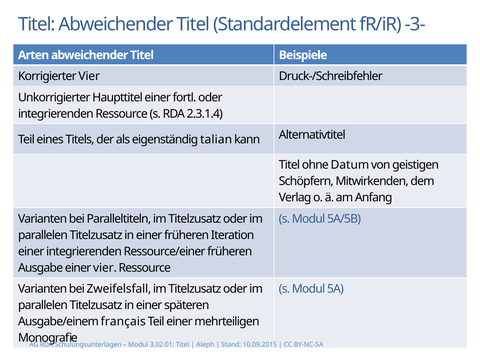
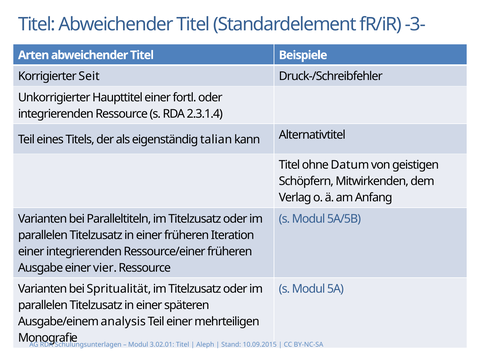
Korrigierter Vier: Vier -> Seit
Zweifelsfall: Zweifelsfall -> Spritualität
français: français -> analysis
